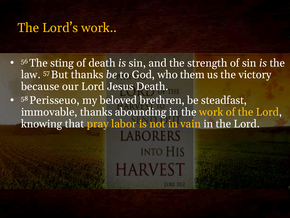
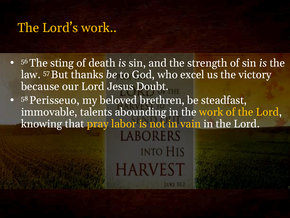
them: them -> excel
Jesus Death: Death -> Doubt
immovable thanks: thanks -> talents
